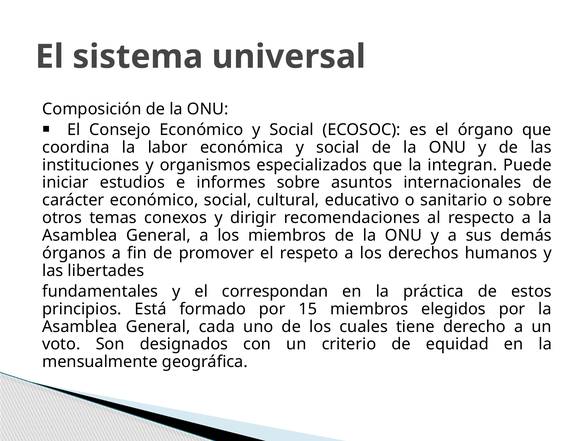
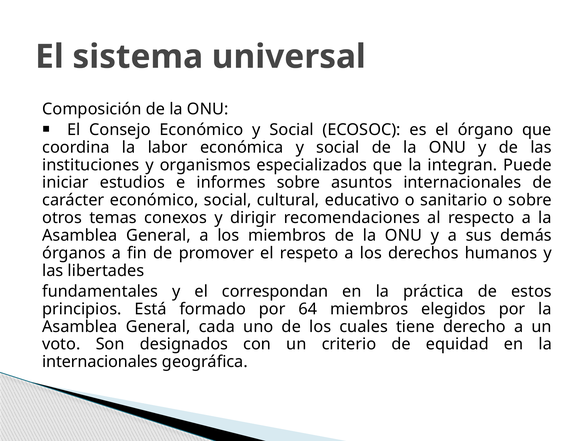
15: 15 -> 64
mensualmente at (100, 361): mensualmente -> internacionales
